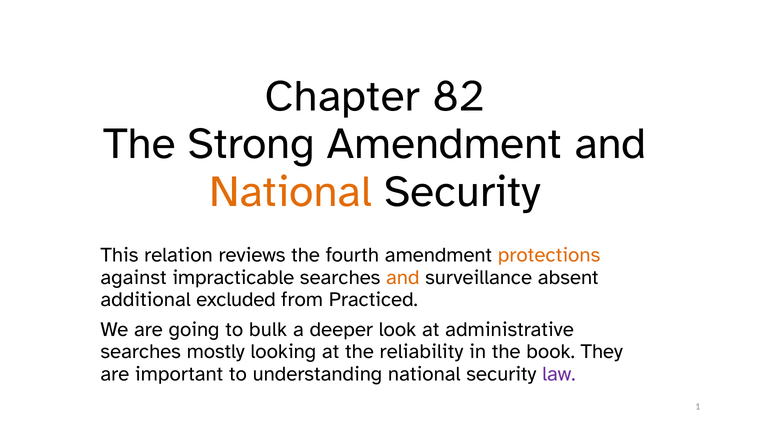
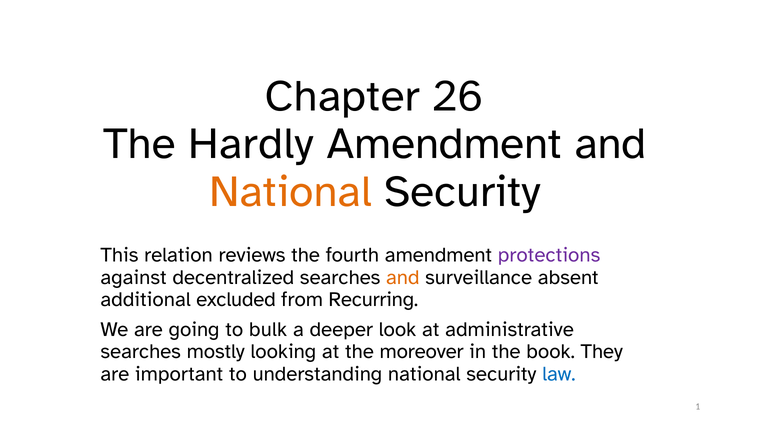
82: 82 -> 26
Strong: Strong -> Hardly
protections colour: orange -> purple
impracticable: impracticable -> decentralized
Practiced: Practiced -> Recurring
reliability: reliability -> moreover
law colour: purple -> blue
